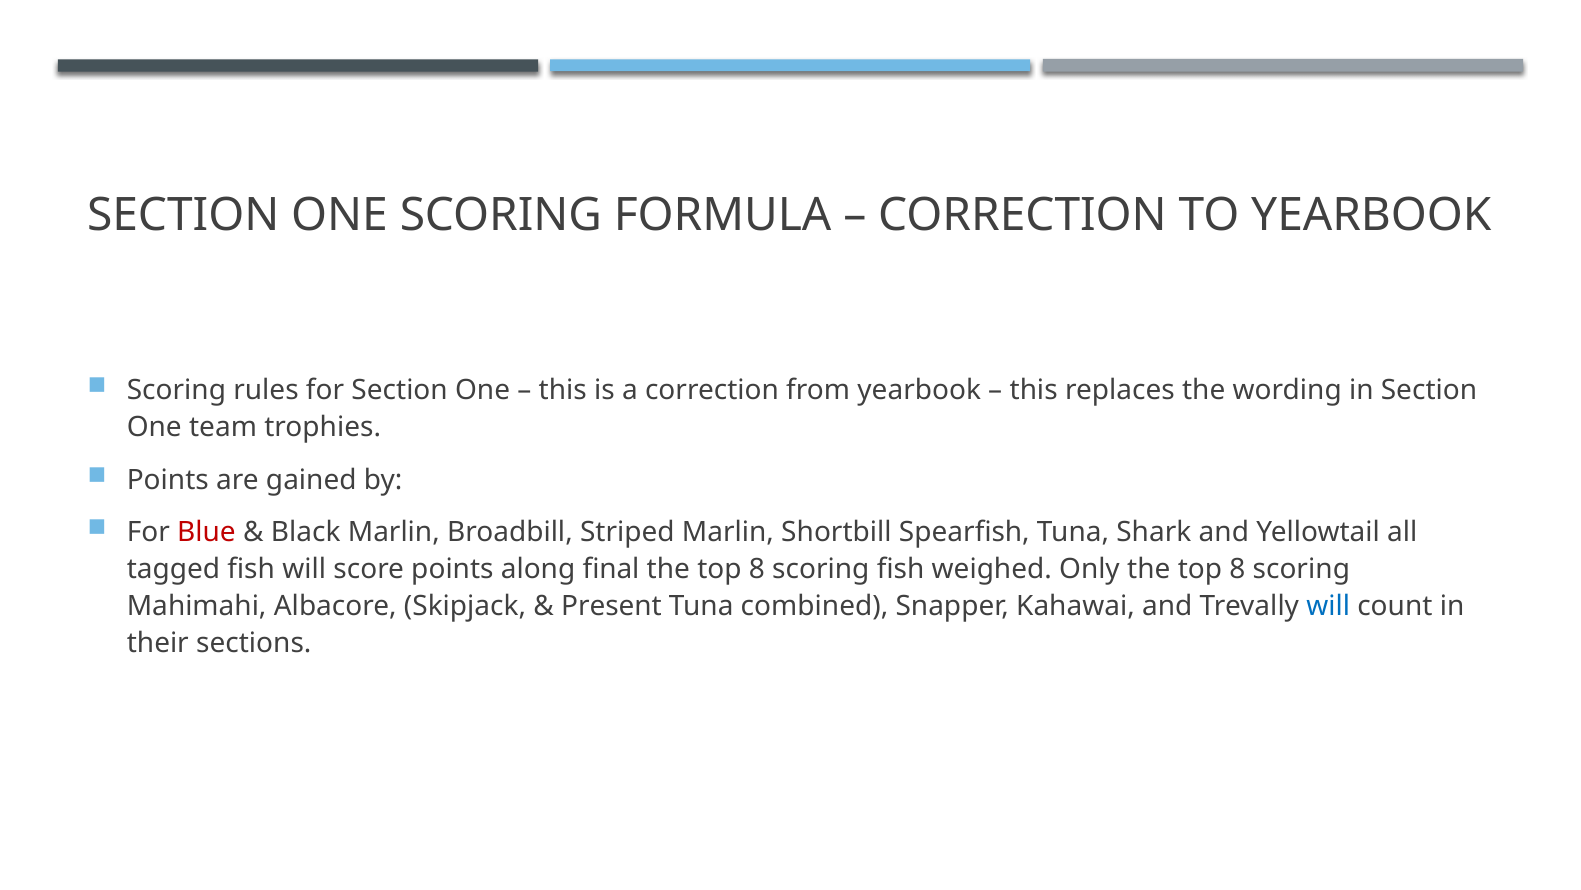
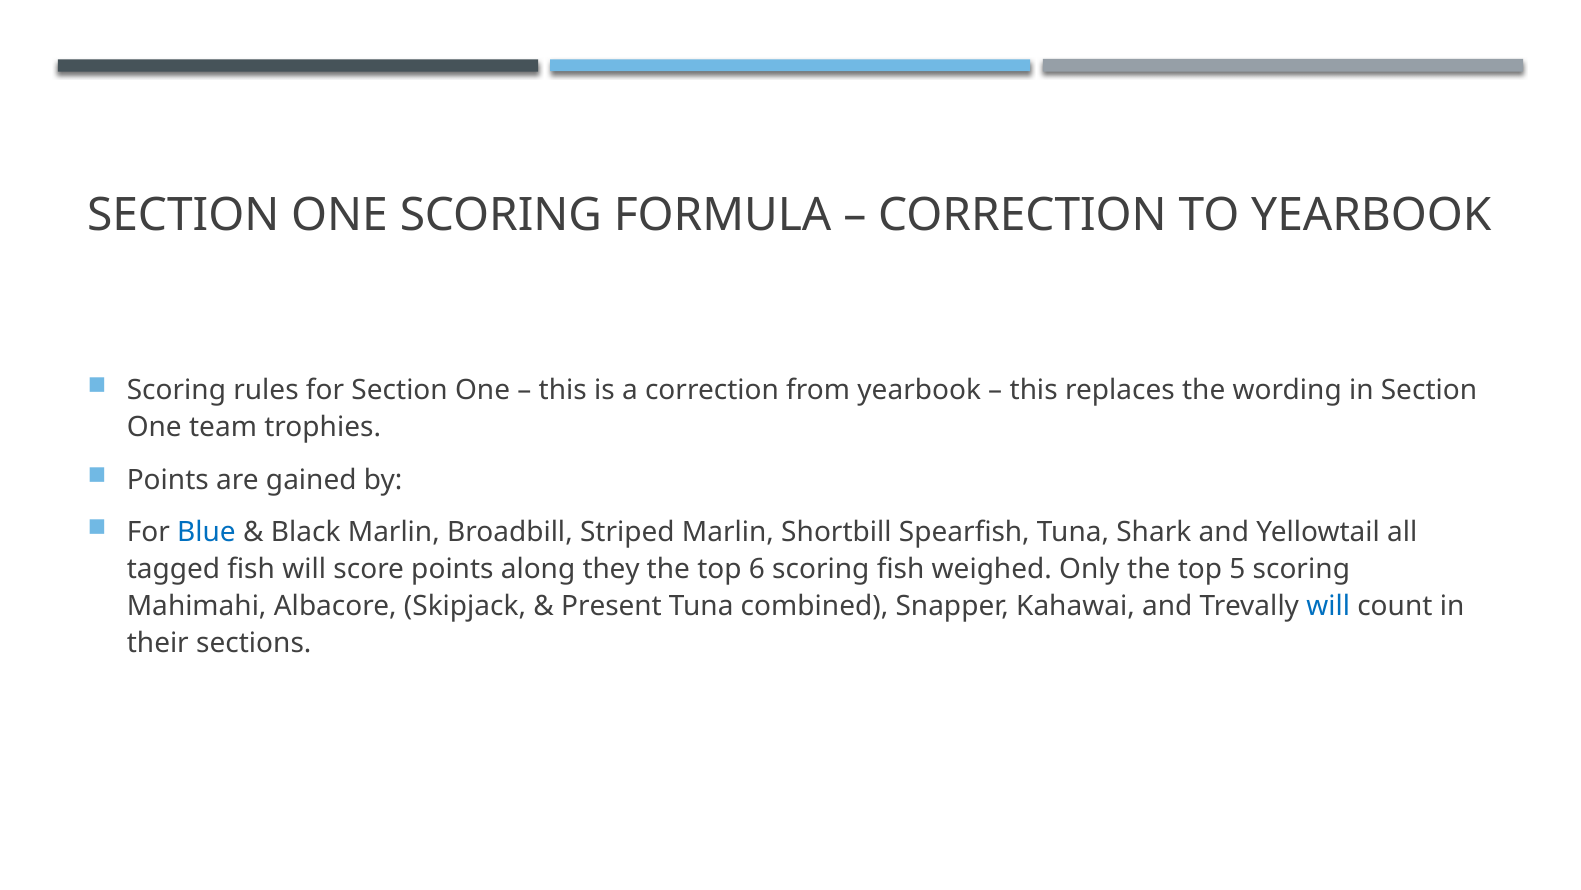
Blue colour: red -> blue
final: final -> they
8 at (757, 569): 8 -> 6
Only the top 8: 8 -> 5
